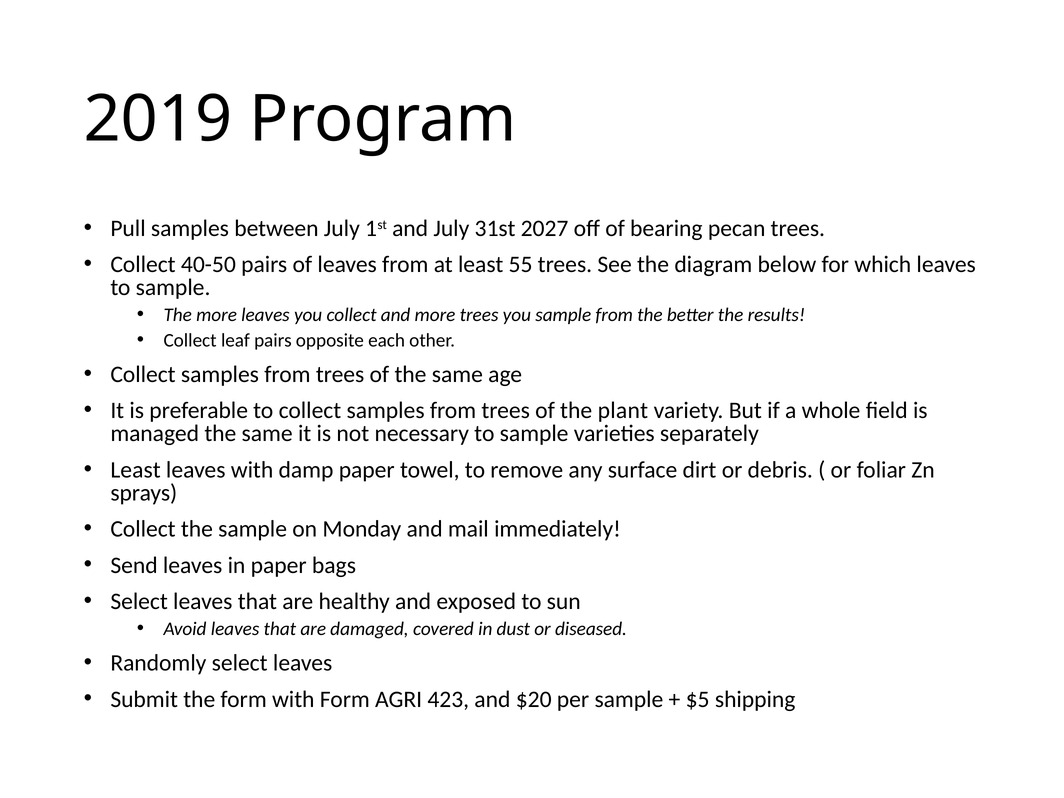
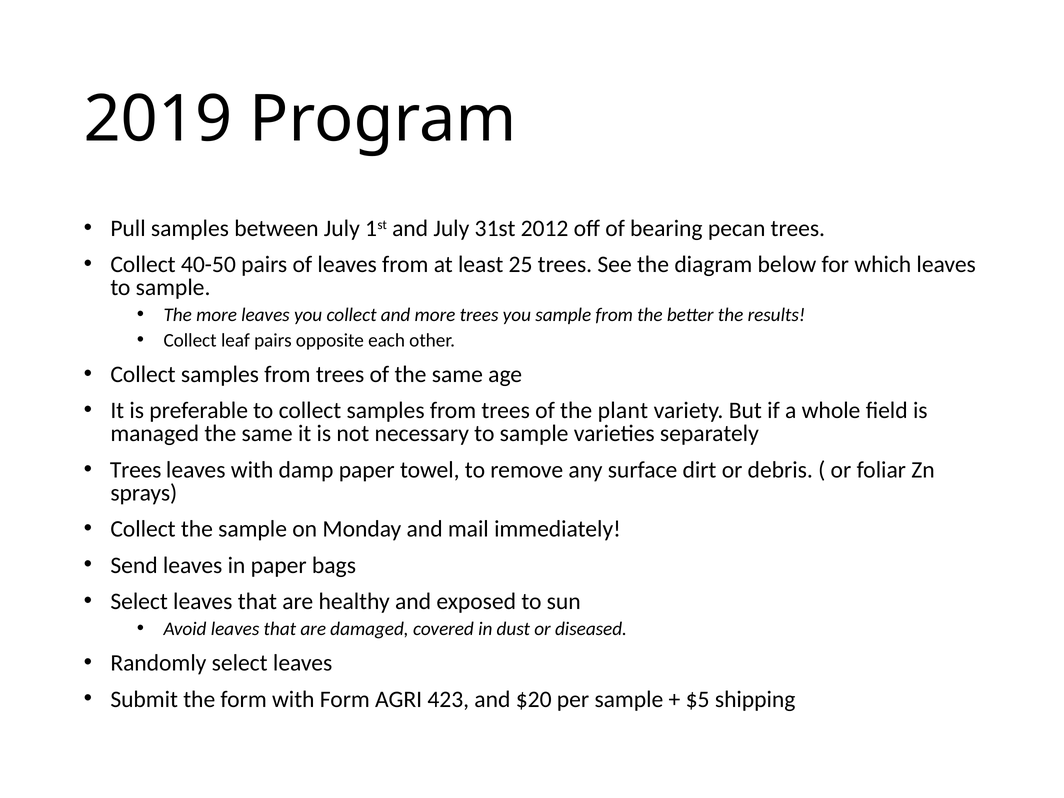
2027: 2027 -> 2012
55: 55 -> 25
Least at (136, 470): Least -> Trees
